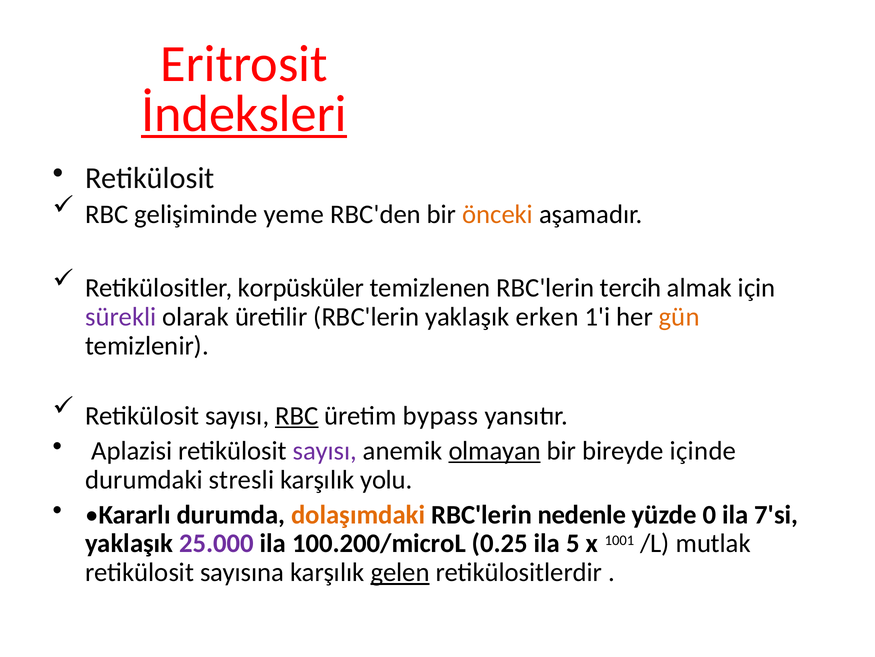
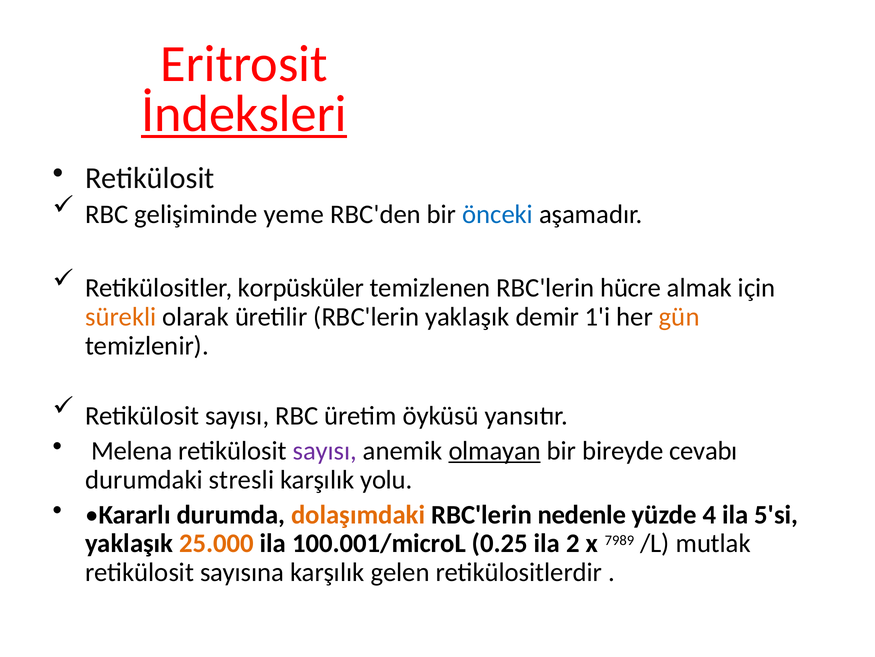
önceki colour: orange -> blue
tercih: tercih -> hücre
sürekli colour: purple -> orange
erken: erken -> demir
RBC at (297, 415) underline: present -> none
bypass: bypass -> öyküsü
Aplazisi: Aplazisi -> Melena
içinde: içinde -> cevabı
0: 0 -> 4
7'si: 7'si -> 5'si
25.000 colour: purple -> orange
100.200/microL: 100.200/microL -> 100.001/microL
5: 5 -> 2
1001: 1001 -> 7989
gelen underline: present -> none
